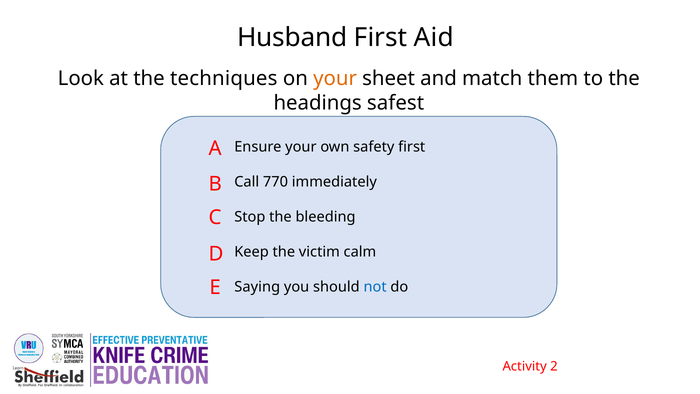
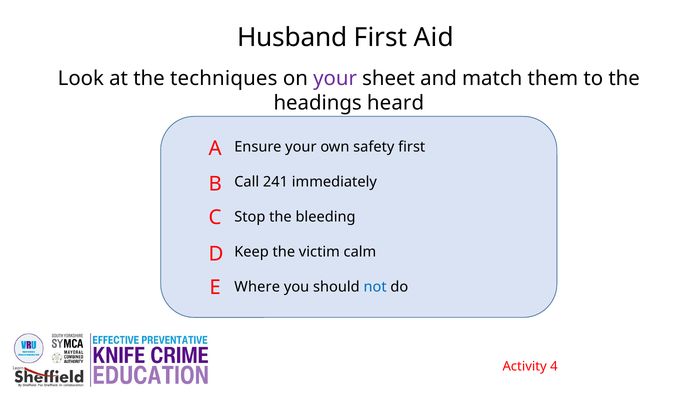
your at (335, 78) colour: orange -> purple
safest: safest -> heard
770: 770 -> 241
Saying: Saying -> Where
2: 2 -> 4
